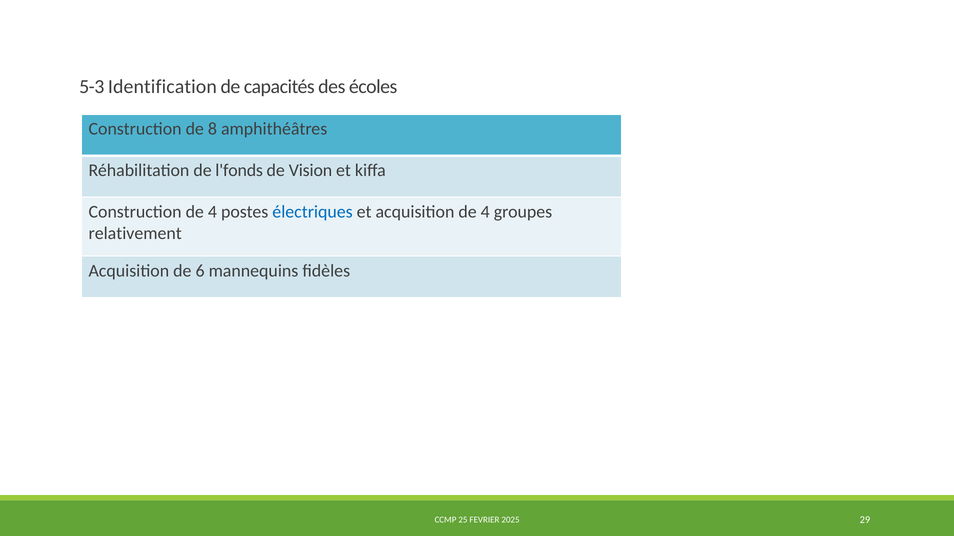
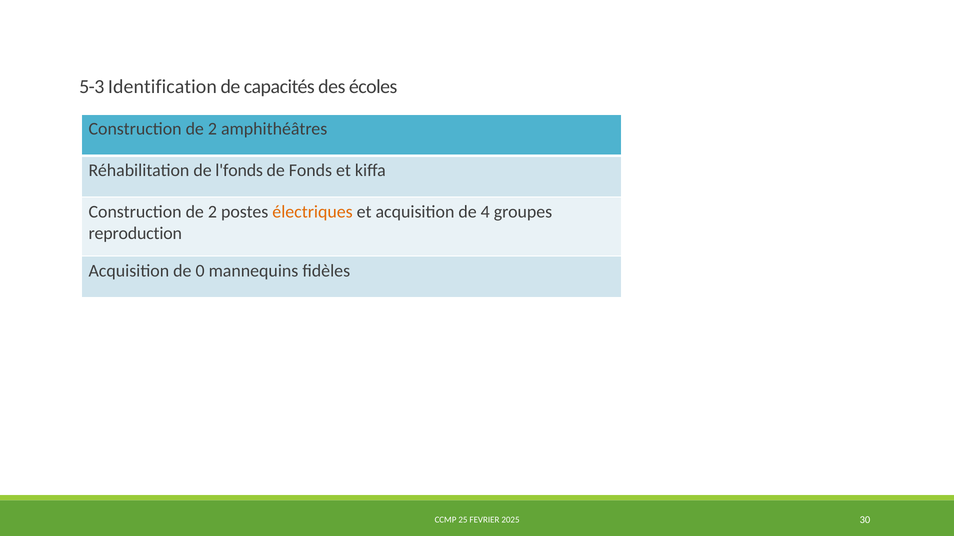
8 at (212, 129): 8 -> 2
Vision: Vision -> Fonds
4 at (212, 212): 4 -> 2
électriques colour: blue -> orange
relativement: relativement -> reproduction
6: 6 -> 0
29: 29 -> 30
